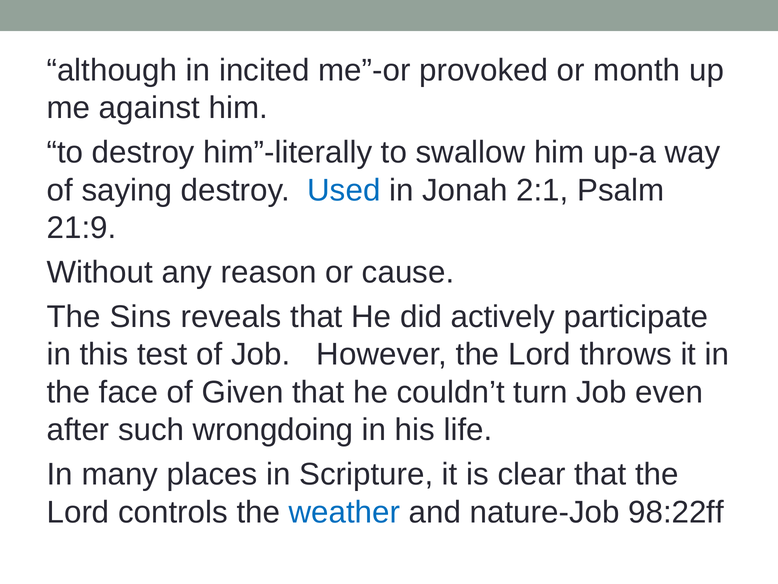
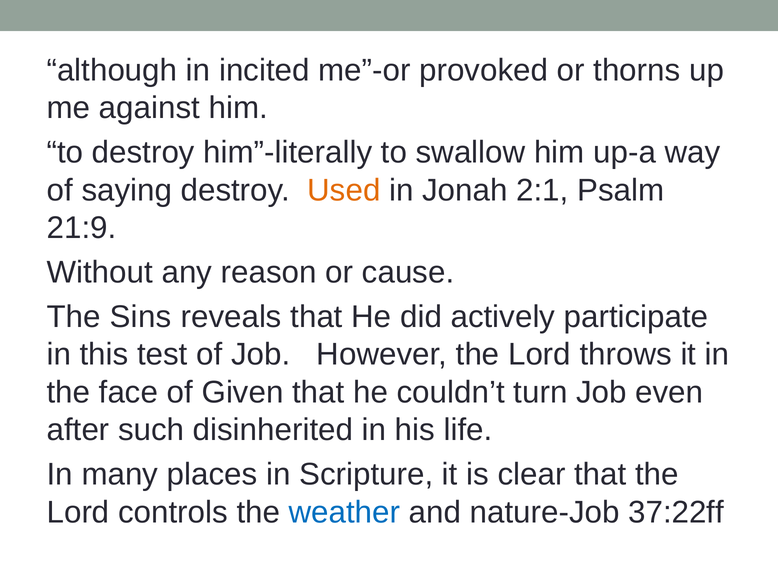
month: month -> thorns
Used colour: blue -> orange
wrongdoing: wrongdoing -> disinherited
98:22ff: 98:22ff -> 37:22ff
